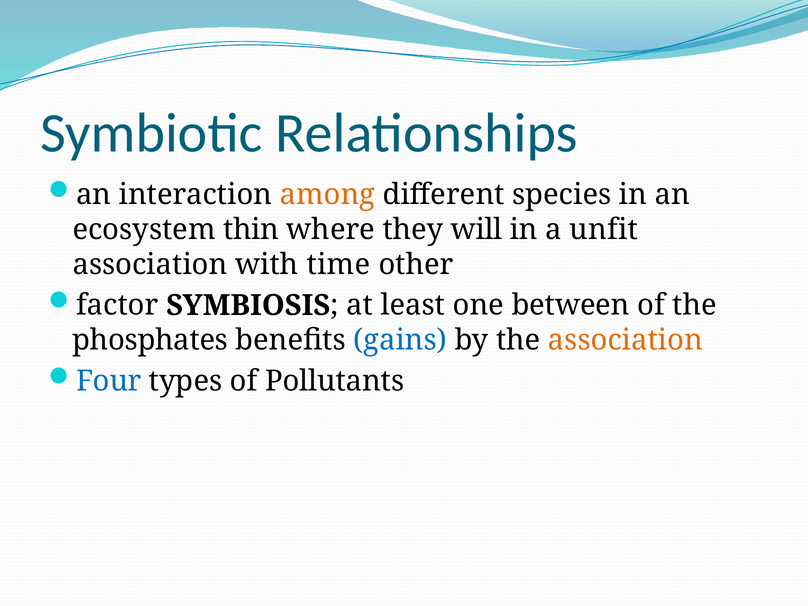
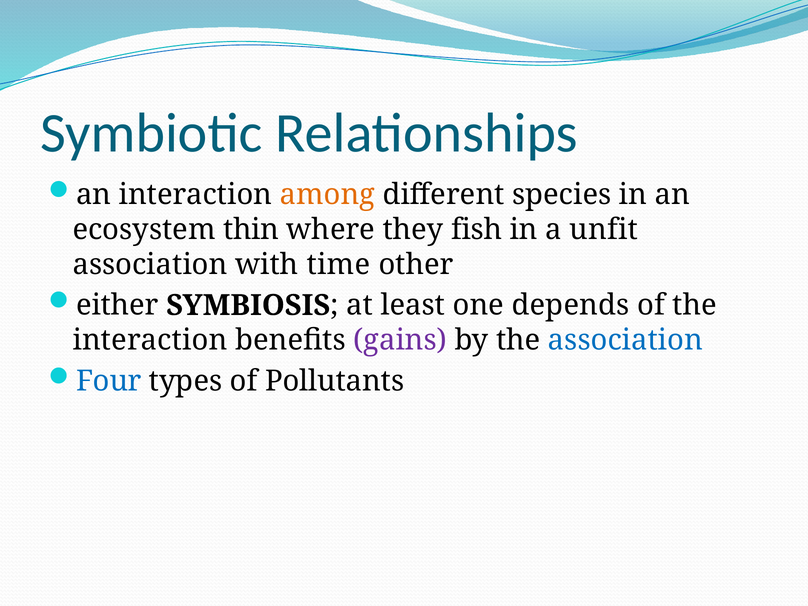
will: will -> fish
factor: factor -> either
between: between -> depends
phosphates at (150, 340): phosphates -> interaction
gains colour: blue -> purple
association at (625, 340) colour: orange -> blue
